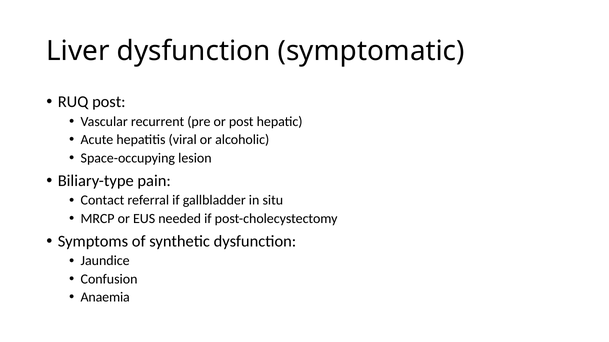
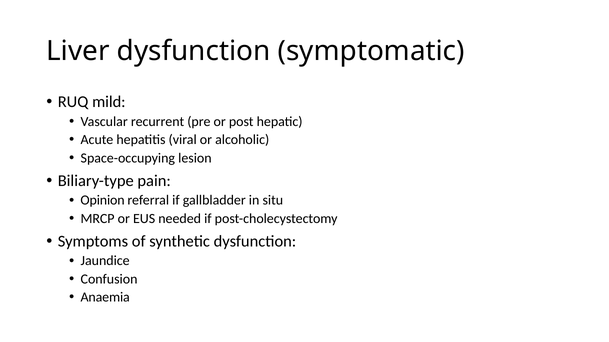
RUQ post: post -> mild
Contact: Contact -> Opinion
